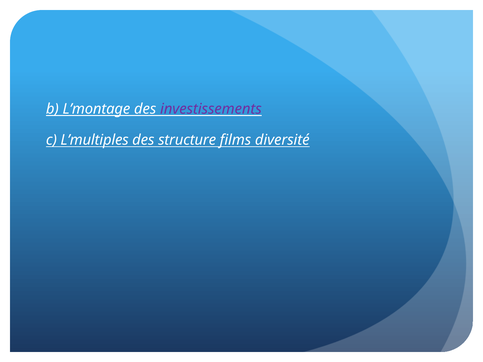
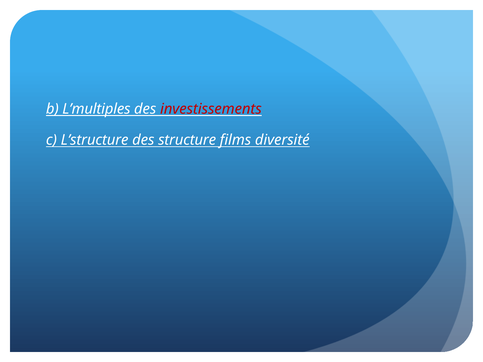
L’montage: L’montage -> L’multiples
investissements colour: purple -> red
L’multiples: L’multiples -> L’structure
